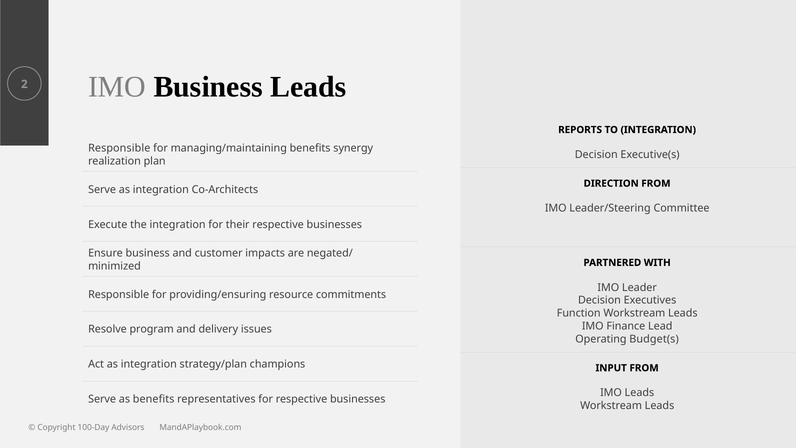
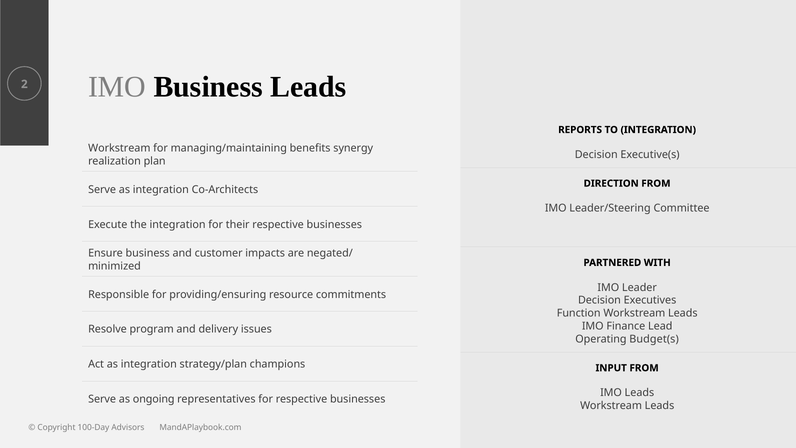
Responsible at (119, 148): Responsible -> Workstream
as benefits: benefits -> ongoing
